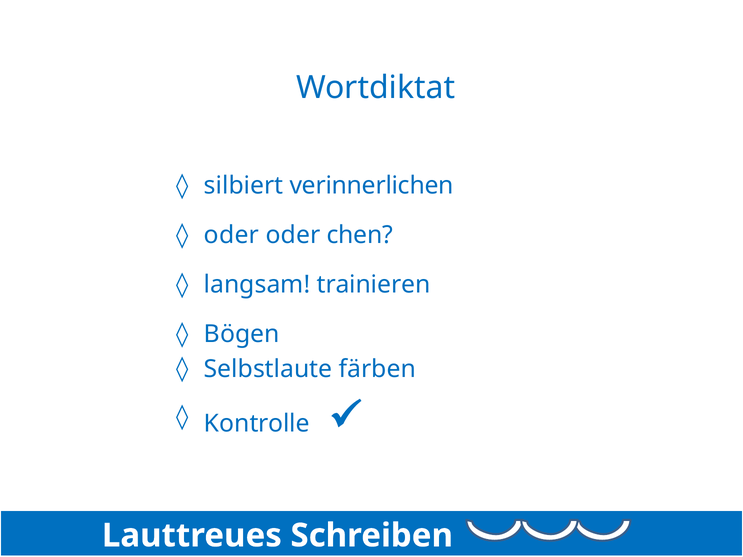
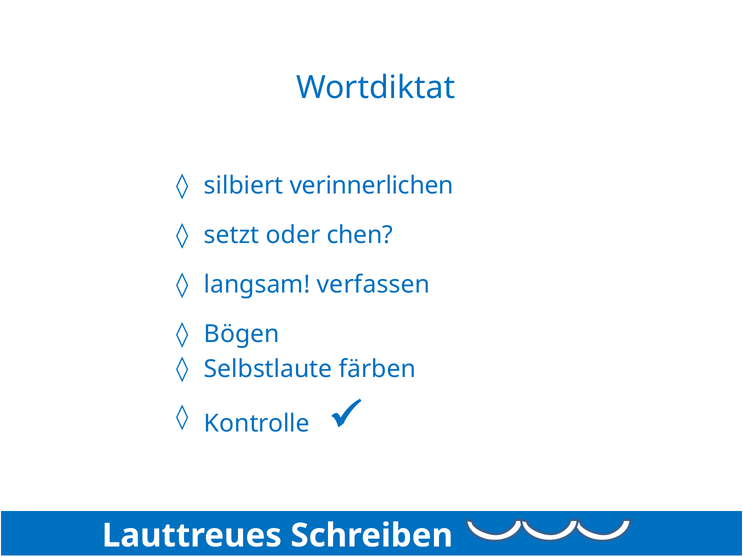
oder at (232, 235): oder -> setzt
trainieren: trainieren -> verfassen
